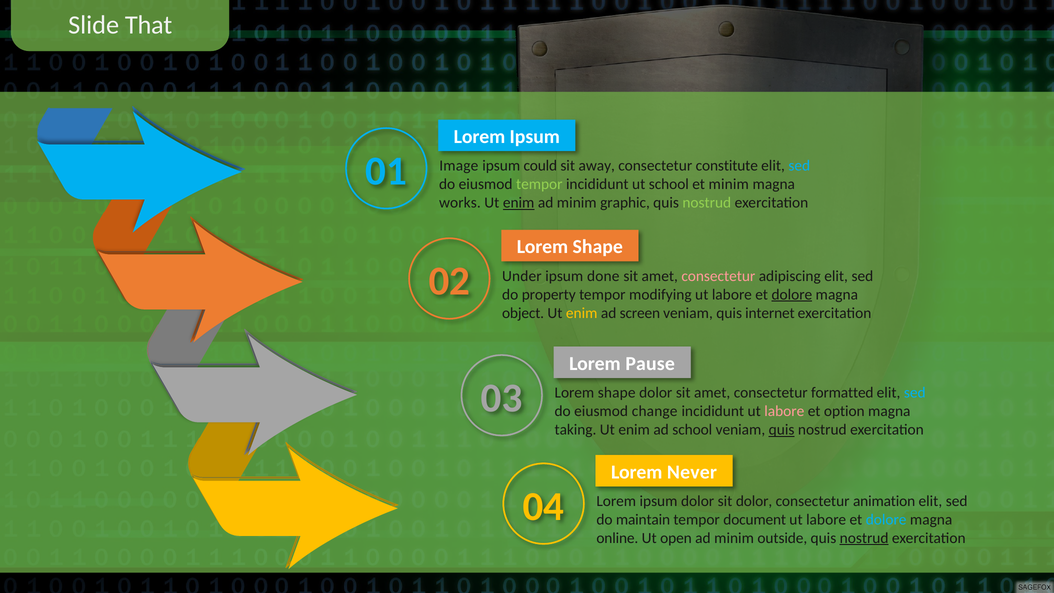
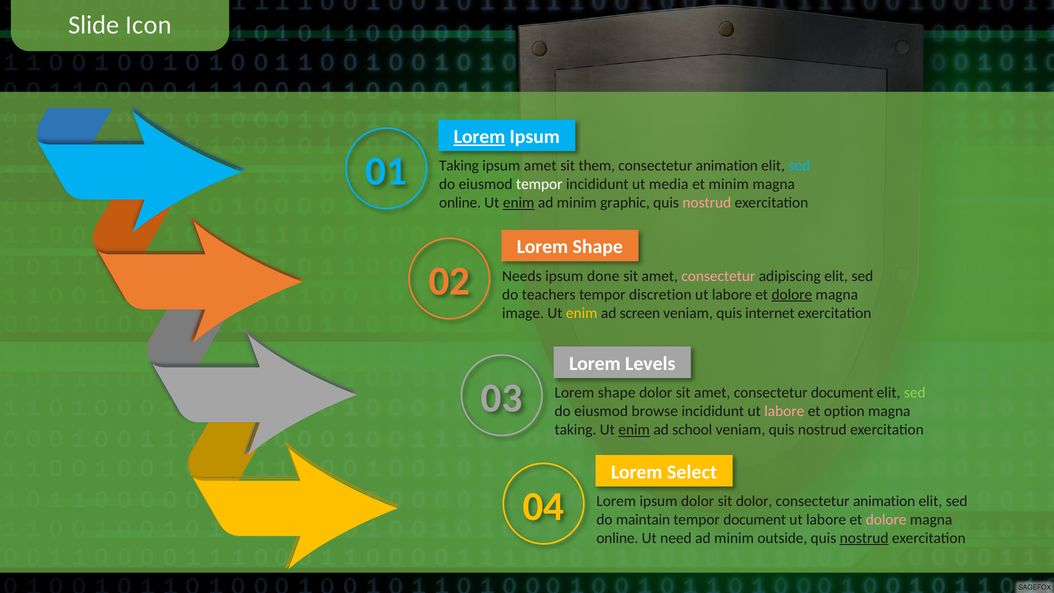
That: That -> Icon
Lorem at (479, 137) underline: none -> present
01 Image: Image -> Taking
ipsum could: could -> amet
away: away -> them
constitute at (727, 166): constitute -> animation
tempor at (539, 184) colour: light green -> white
ut school: school -> media
works at (460, 203): works -> online
nostrud at (707, 203) colour: light green -> pink
Under: Under -> Needs
property: property -> teachers
modifying: modifying -> discretion
object: object -> image
Pause: Pause -> Levels
consectetur formatted: formatted -> document
sed at (915, 393) colour: light blue -> light green
change: change -> browse
enim at (634, 430) underline: none -> present
quis at (782, 430) underline: present -> none
Never: Never -> Select
dolore at (886, 520) colour: light blue -> pink
open: open -> need
